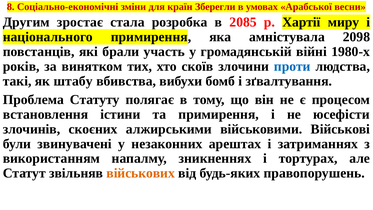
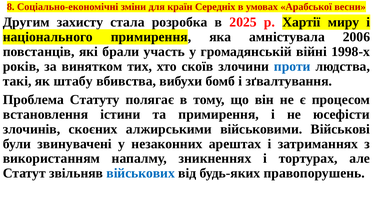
Зберегли: Зберегли -> Середніх
зростає: зростає -> захисту
2085: 2085 -> 2025
2098: 2098 -> 2006
1980-х: 1980-х -> 1998-х
військових colour: orange -> blue
